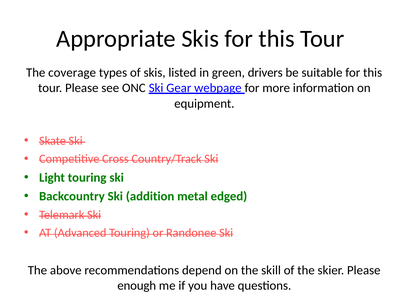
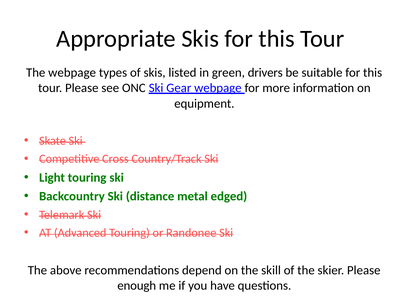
The coverage: coverage -> webpage
addition: addition -> distance
